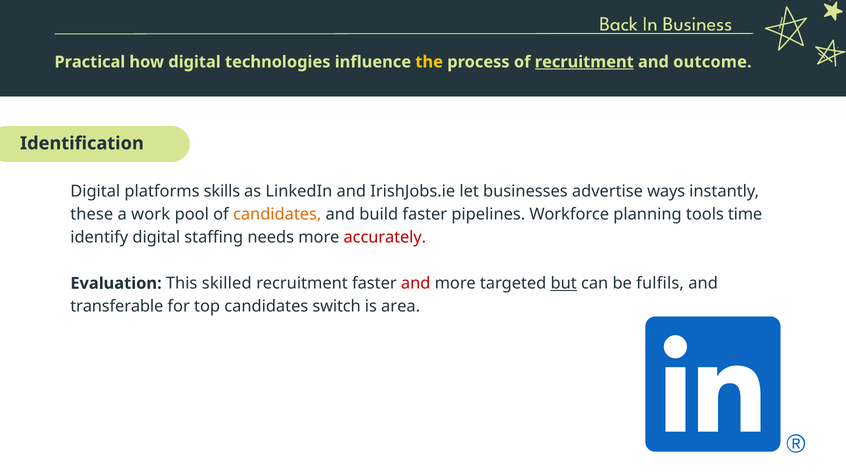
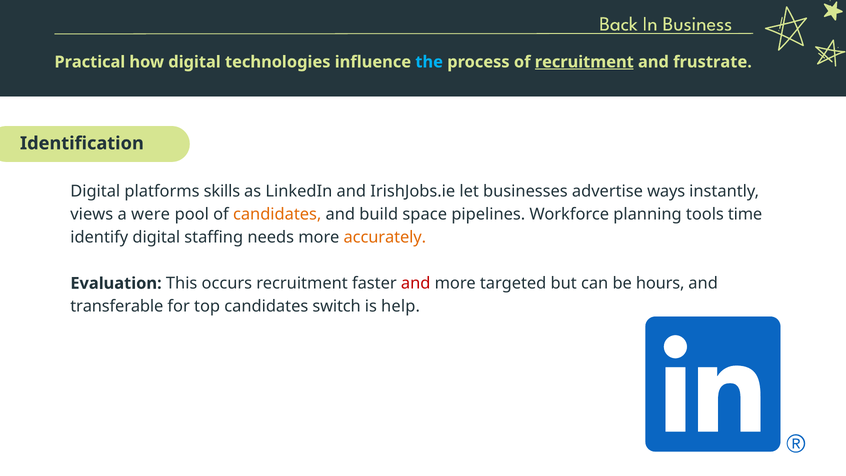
the colour: yellow -> light blue
outcome: outcome -> frustrate
these: these -> views
work: work -> were
build faster: faster -> space
accurately colour: red -> orange
skilled: skilled -> occurs
but underline: present -> none
fulfils: fulfils -> hours
area: area -> help
